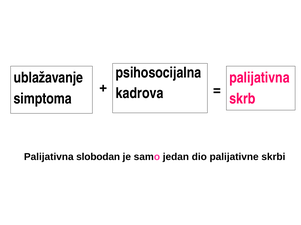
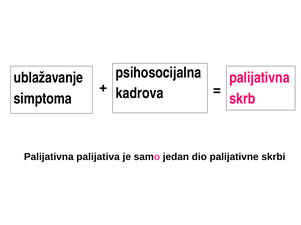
slobodan: slobodan -> palijativa
